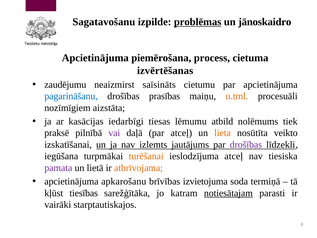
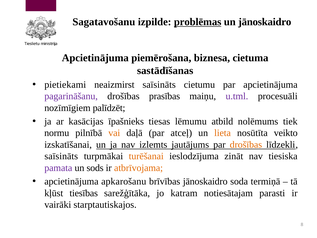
process: process -> biznesa
izvērtēšanas: izvērtēšanas -> sastādīšanas
zaudējumu: zaudējumu -> pietiekami
pagarināšanu colour: blue -> purple
u.tml colour: orange -> purple
aizstāta: aizstāta -> palīdzēt
iedarbīgi: iedarbīgi -> īpašnieks
praksē: praksē -> normu
vai colour: purple -> orange
drošības at (246, 145) colour: purple -> orange
iegūšana at (61, 156): iegūšana -> saīsināts
ieslodzījuma atceļ: atceļ -> zināt
lietā: lietā -> sods
brīvības izvietojuma: izvietojuma -> jānoskaidro
notiesātajam underline: present -> none
